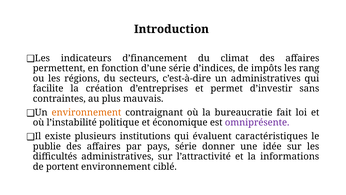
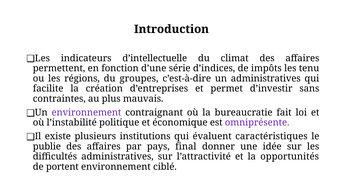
d’financement: d’financement -> d’intellectuelle
rang: rang -> tenu
secteurs: secteurs -> groupes
environnement at (86, 112) colour: orange -> purple
pays série: série -> final
informations: informations -> opportunités
